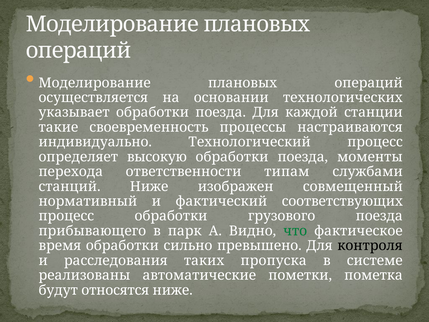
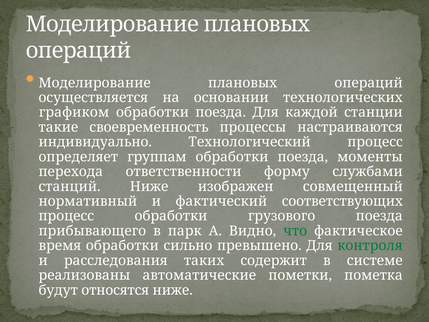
указывает: указывает -> графиком
высокую: высокую -> группам
типам: типам -> форму
контроля colour: black -> green
пропуска: пропуска -> содержит
